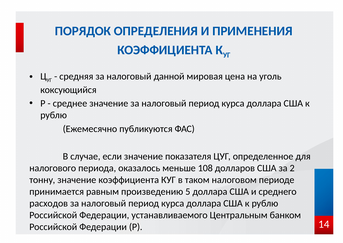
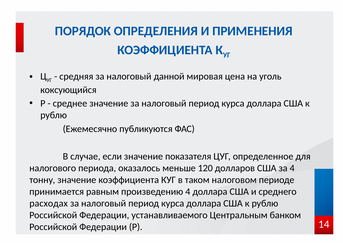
108: 108 -> 120
за 2: 2 -> 4
произведению 5: 5 -> 4
расходов: расходов -> расходах
